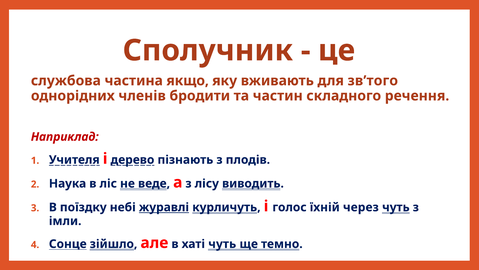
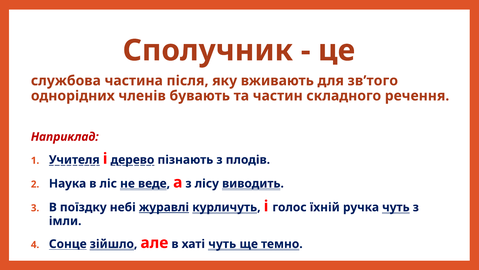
якщо: якщо -> після
бродити: бродити -> бувають
через: через -> ручка
